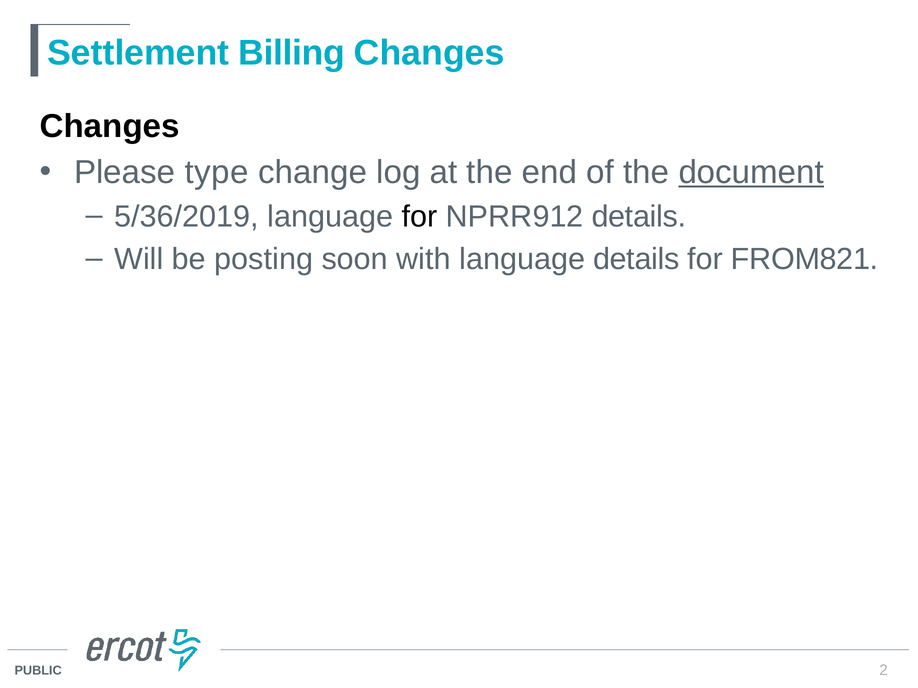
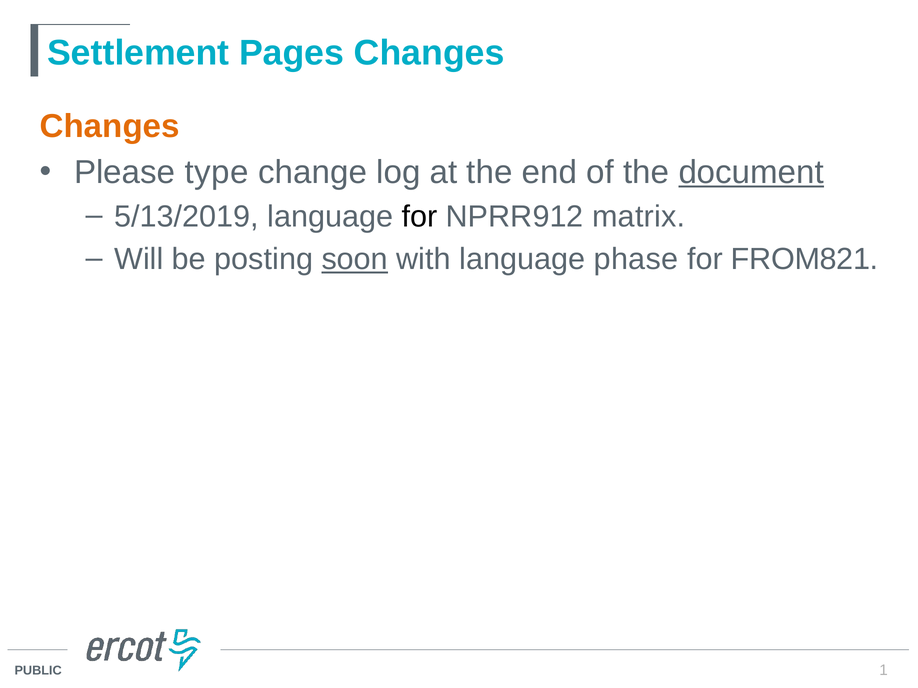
Billing: Billing -> Pages
Changes at (110, 126) colour: black -> orange
5/36/2019: 5/36/2019 -> 5/13/2019
NPRR912 details: details -> matrix
soon underline: none -> present
language details: details -> phase
2: 2 -> 1
